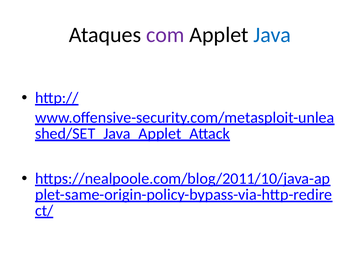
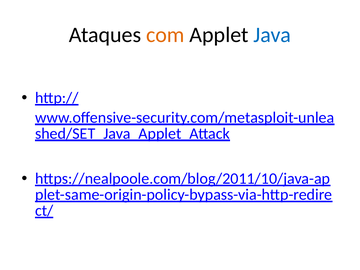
com colour: purple -> orange
